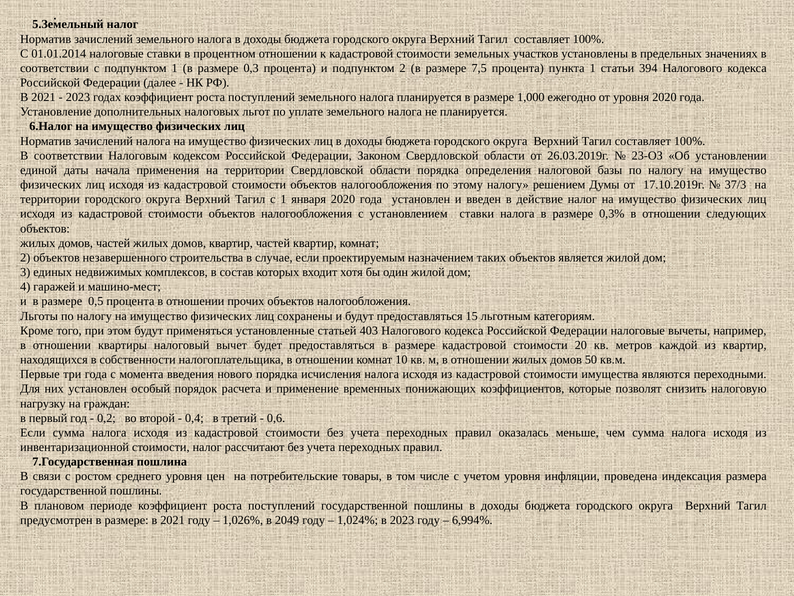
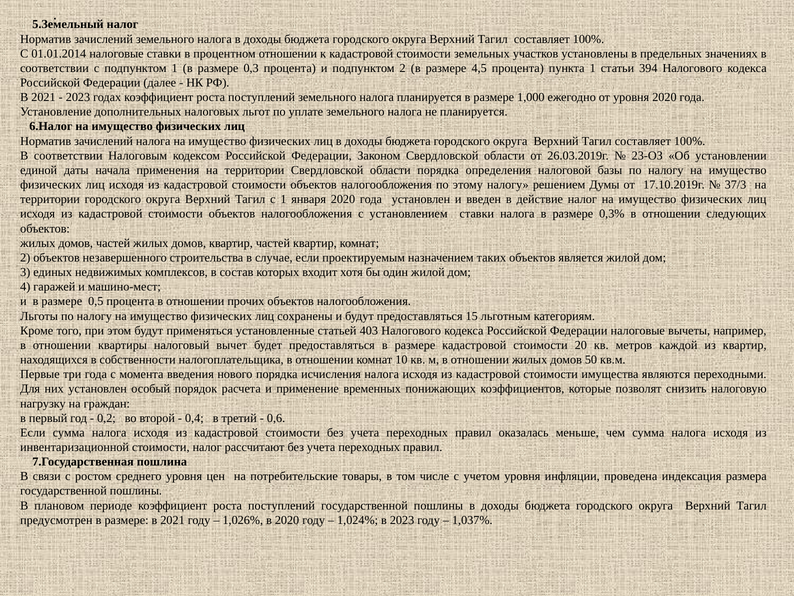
7,5: 7,5 -> 4,5
в 2049: 2049 -> 2020
6,994%: 6,994% -> 1,037%
